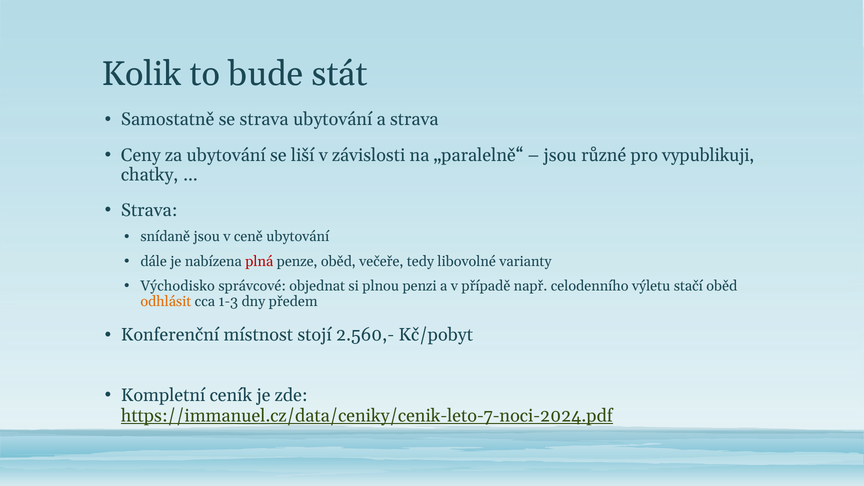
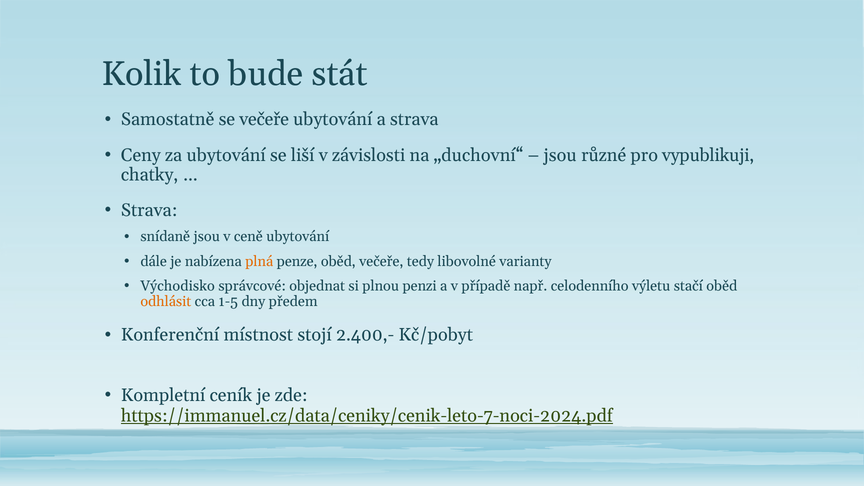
se strava: strava -> večeře
„paralelně“: „paralelně“ -> „duchovní“
plná colour: red -> orange
1-3: 1-3 -> 1-5
2.560,-: 2.560,- -> 2.400,-
